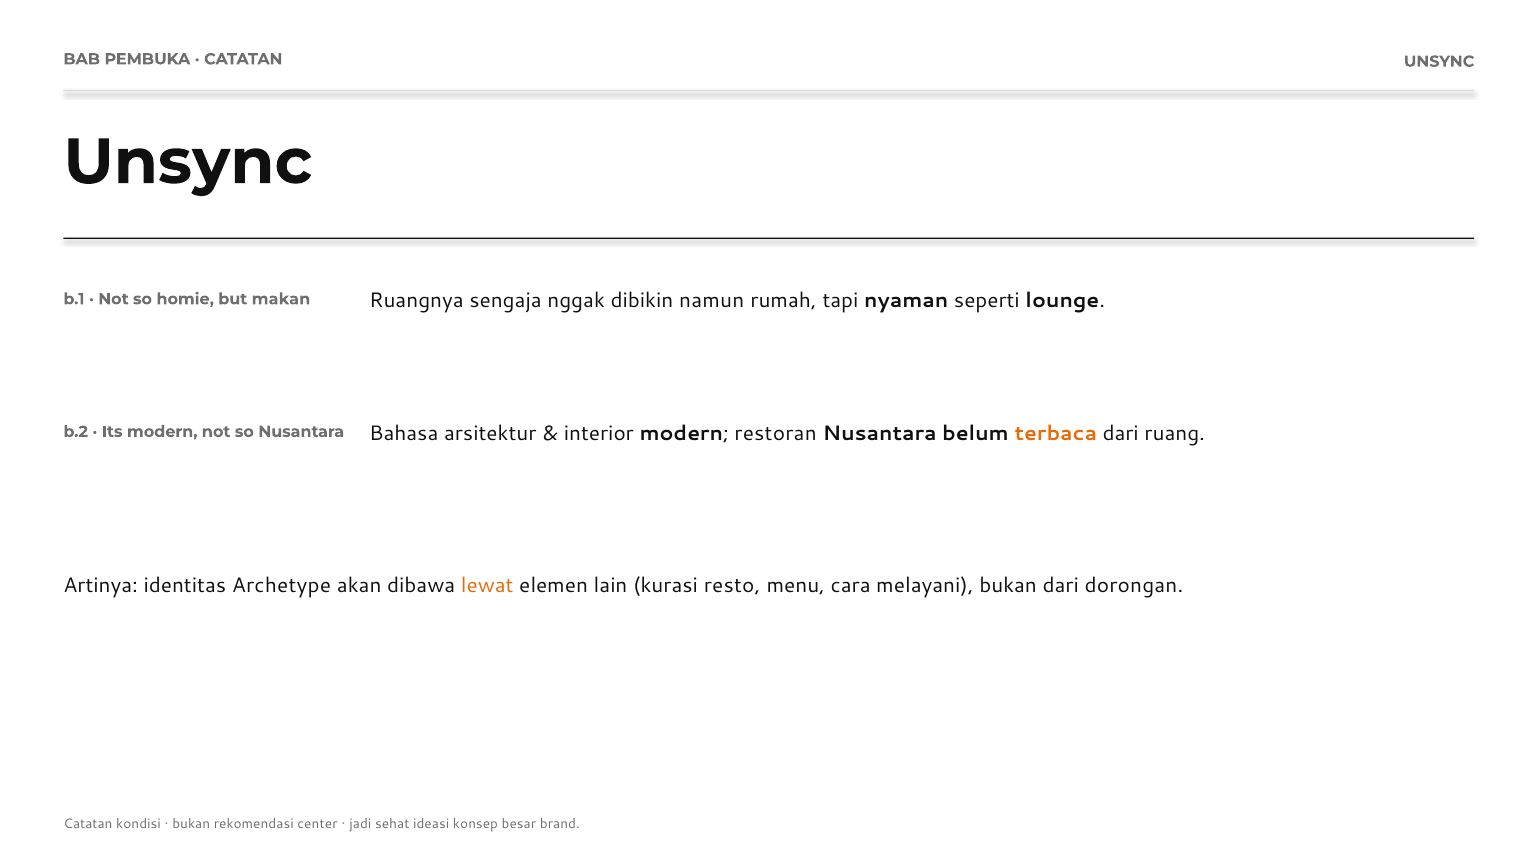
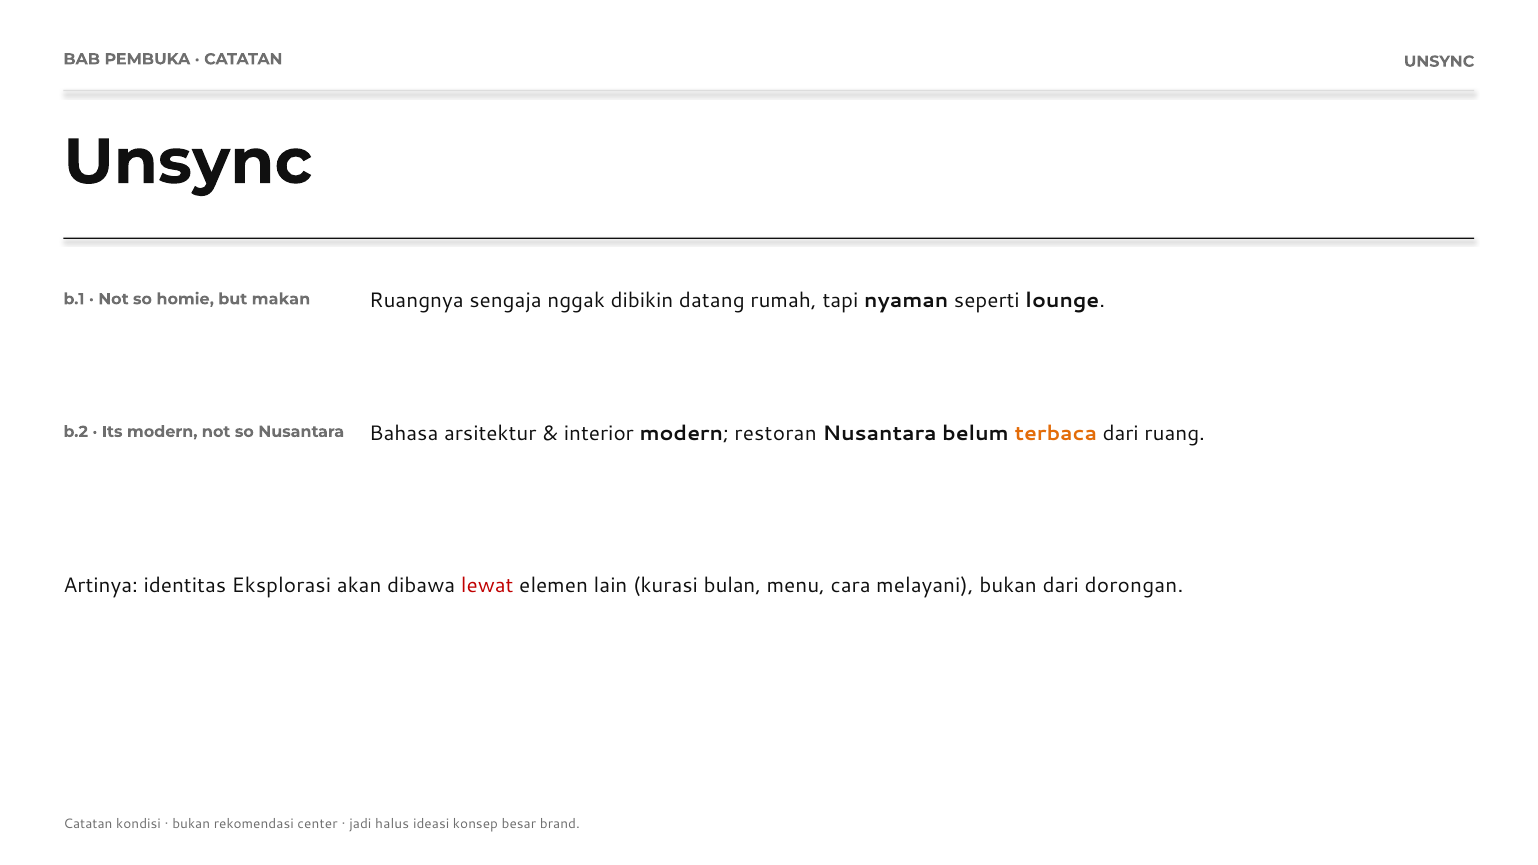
namun: namun -> datang
Archetype: Archetype -> Eksplorasi
lewat colour: orange -> red
resto: resto -> bulan
sehat: sehat -> halus
